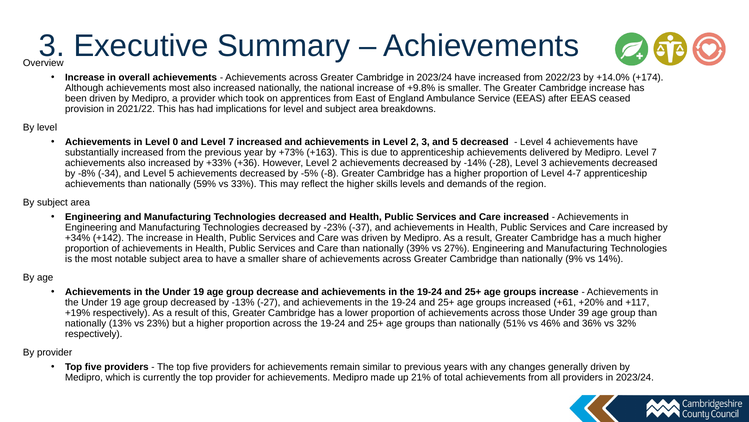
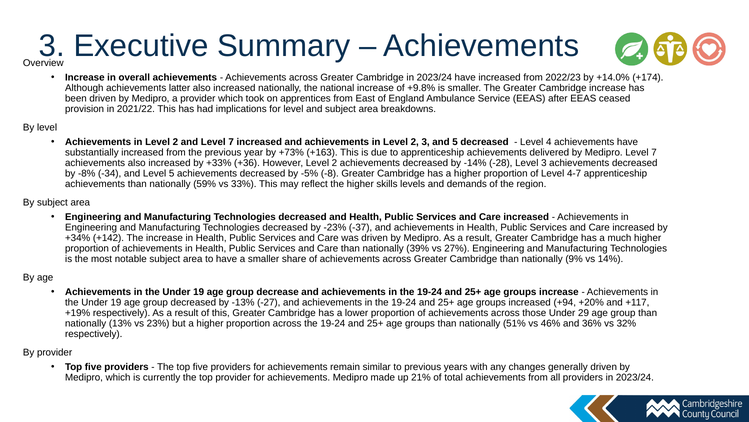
achievements most: most -> latter
0 at (175, 142): 0 -> 2
+61: +61 -> +94
39: 39 -> 29
